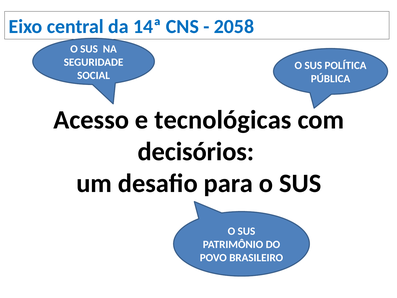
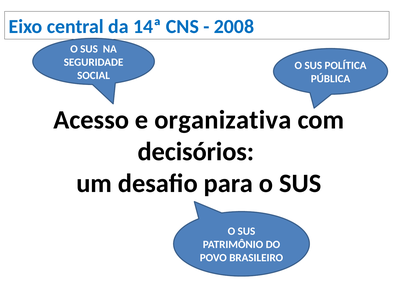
2058: 2058 -> 2008
tecnológicas: tecnológicas -> organizativa
